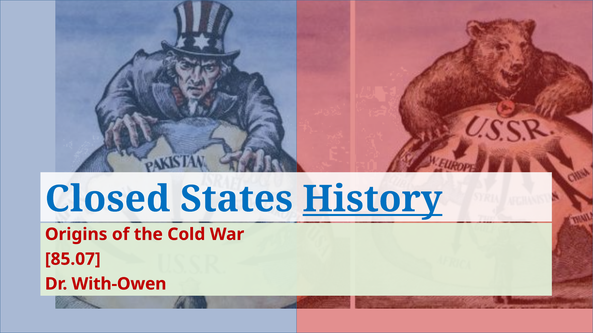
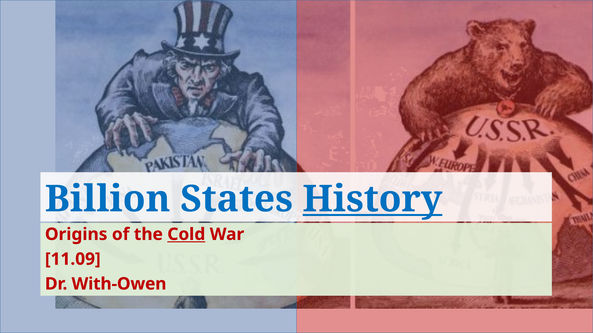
Closed: Closed -> Billion
Cold underline: none -> present
85.07: 85.07 -> 11.09
